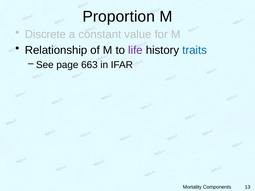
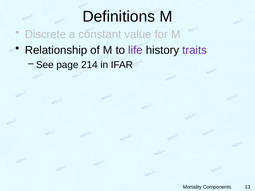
Proportion: Proportion -> Definitions
traits colour: blue -> purple
663: 663 -> 214
